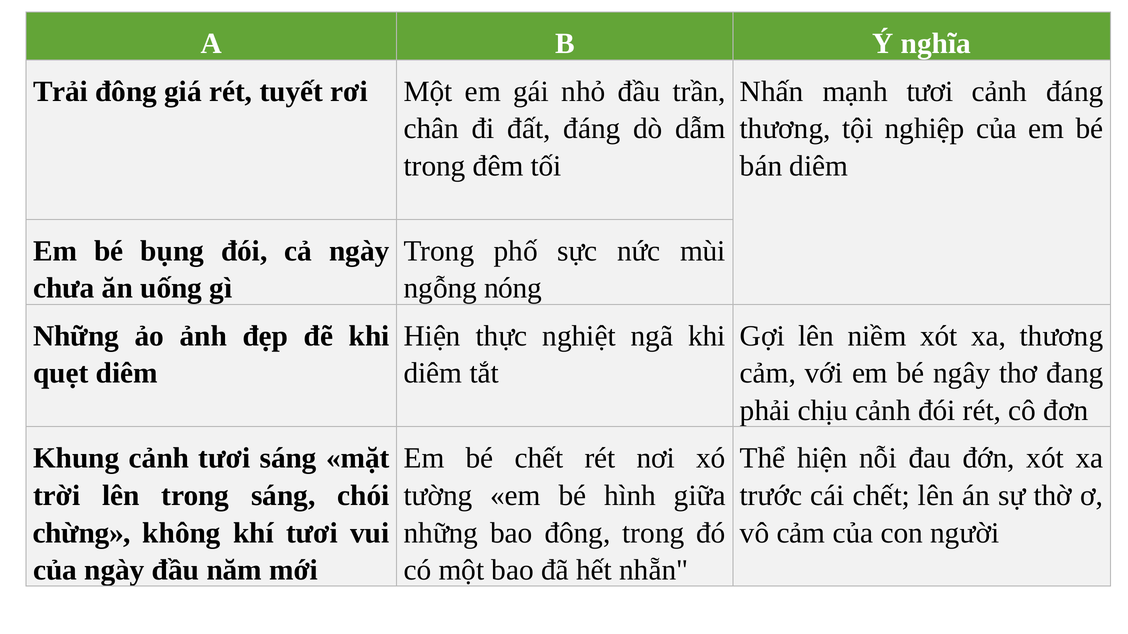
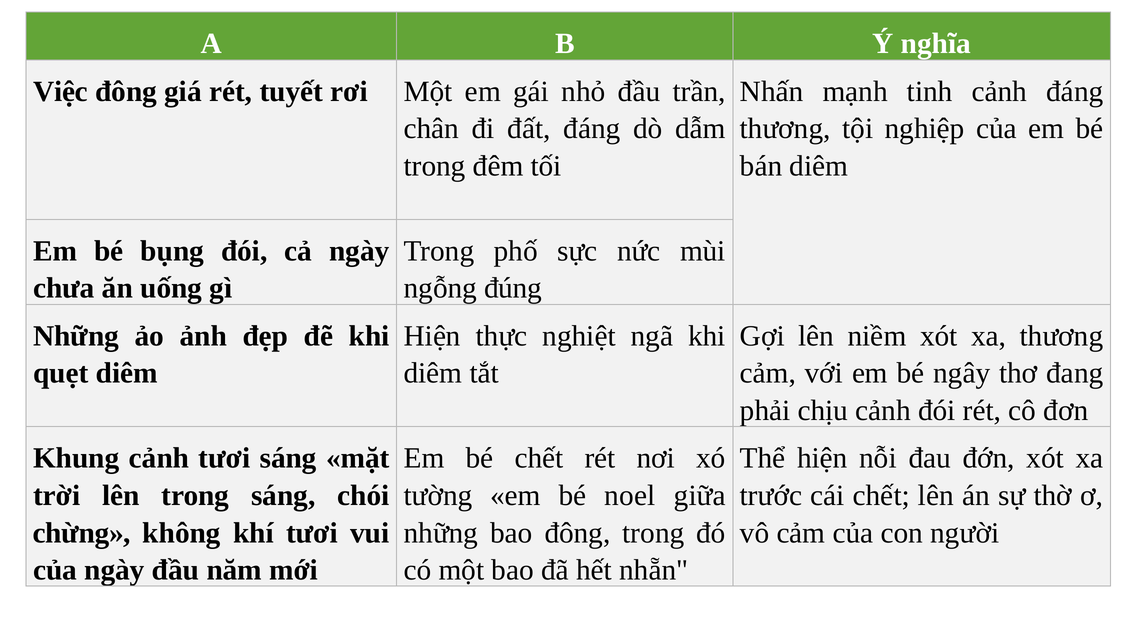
Trải: Trải -> Việc
mạnh tươi: tươi -> tinh
nóng: nóng -> đúng
hình: hình -> noel
